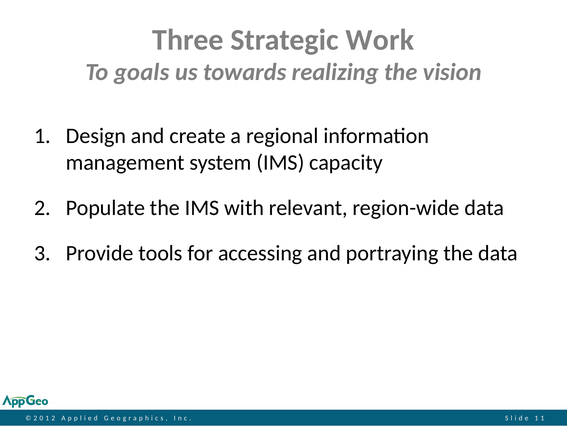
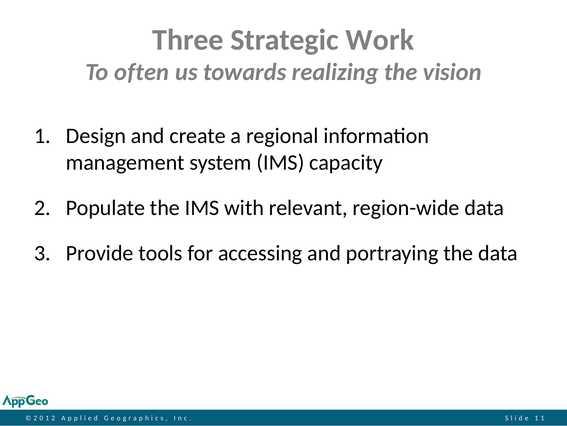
goals: goals -> often
